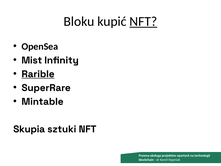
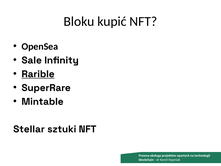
NFT at (143, 21) underline: present -> none
Mist: Mist -> Sale
Skupia: Skupia -> Stellar
